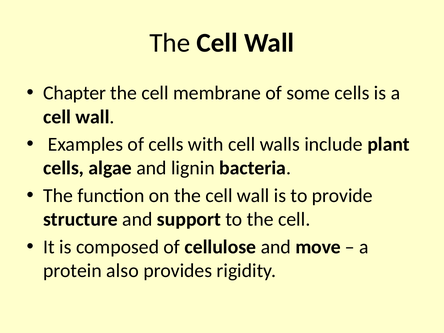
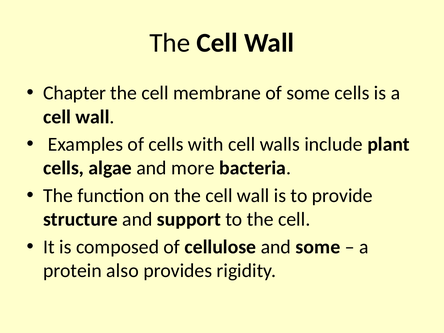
lignin: lignin -> more
and move: move -> some
